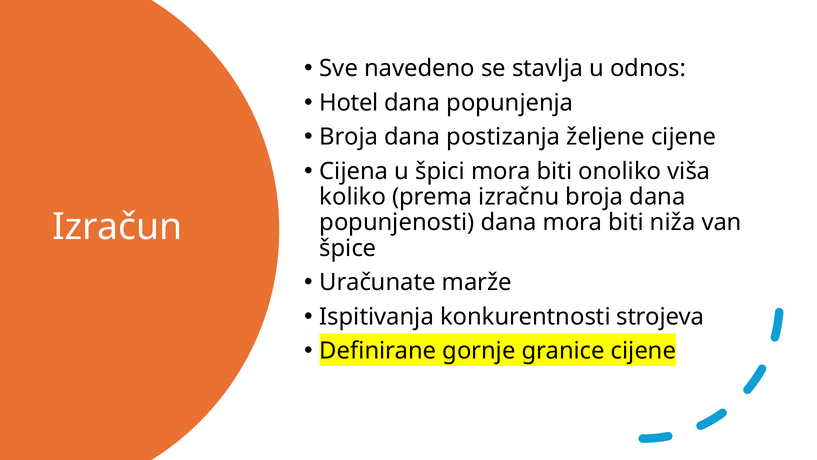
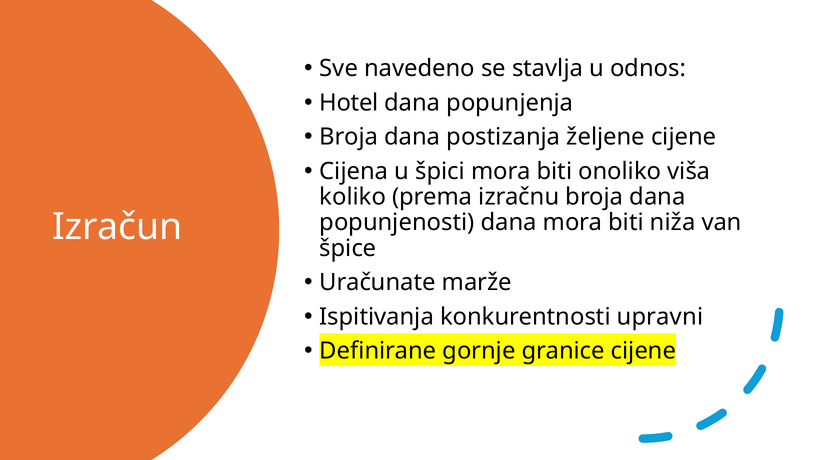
strojeva: strojeva -> upravni
